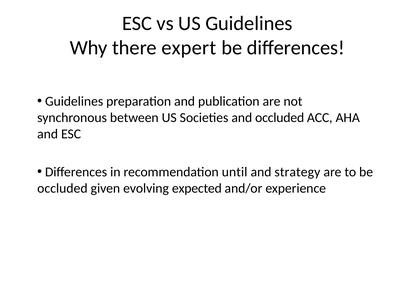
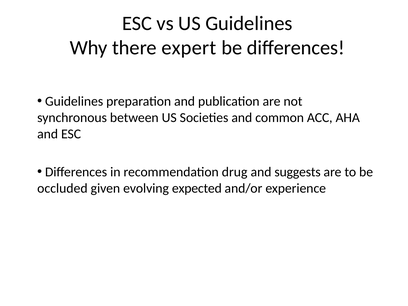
and occluded: occluded -> common
until: until -> drug
strategy: strategy -> suggests
